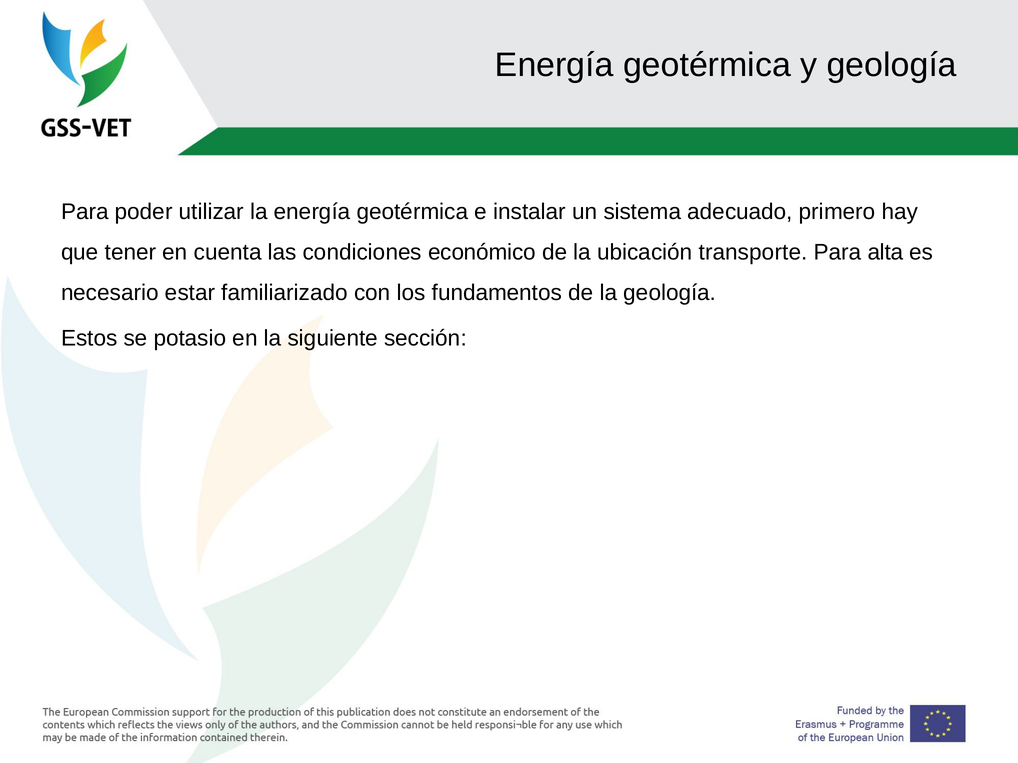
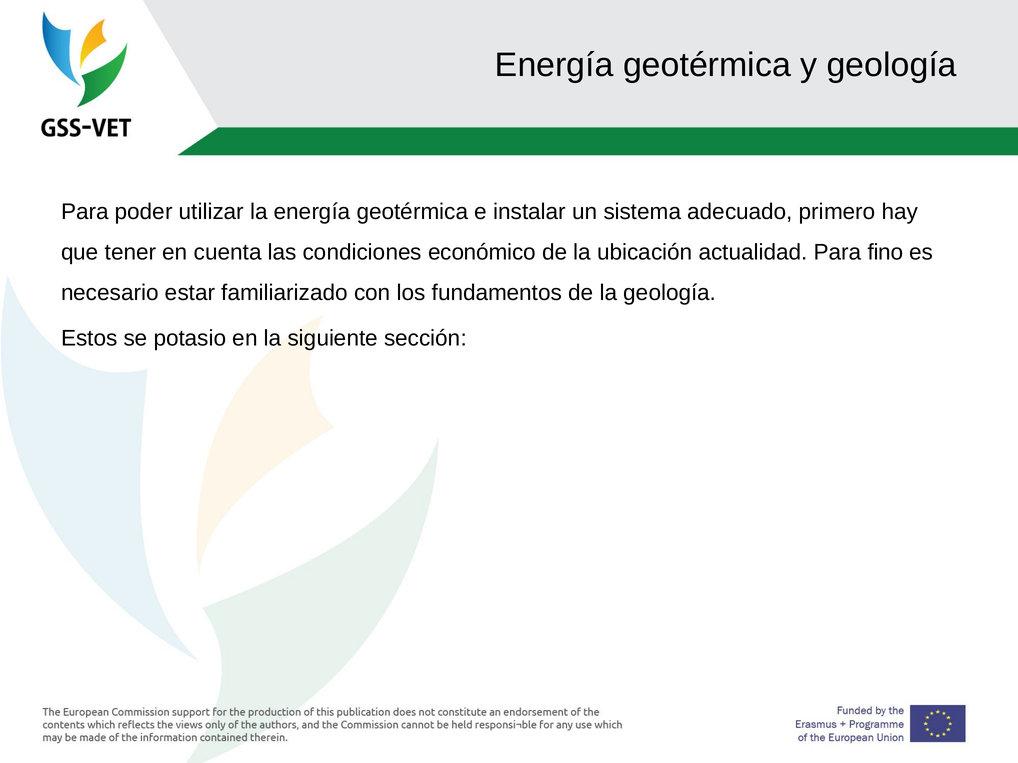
transporte: transporte -> actualidad
alta: alta -> fino
